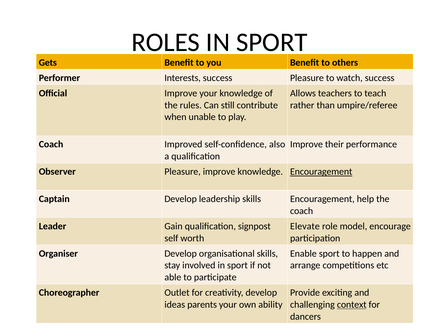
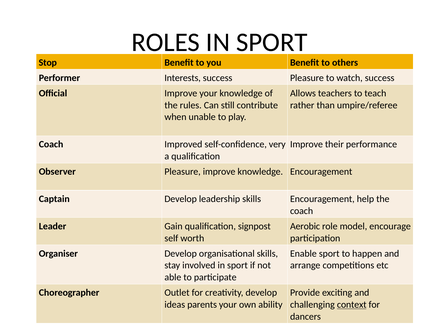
Gets: Gets -> Stop
also: also -> very
Encouragement at (321, 172) underline: present -> none
Elevate: Elevate -> Aerobic
